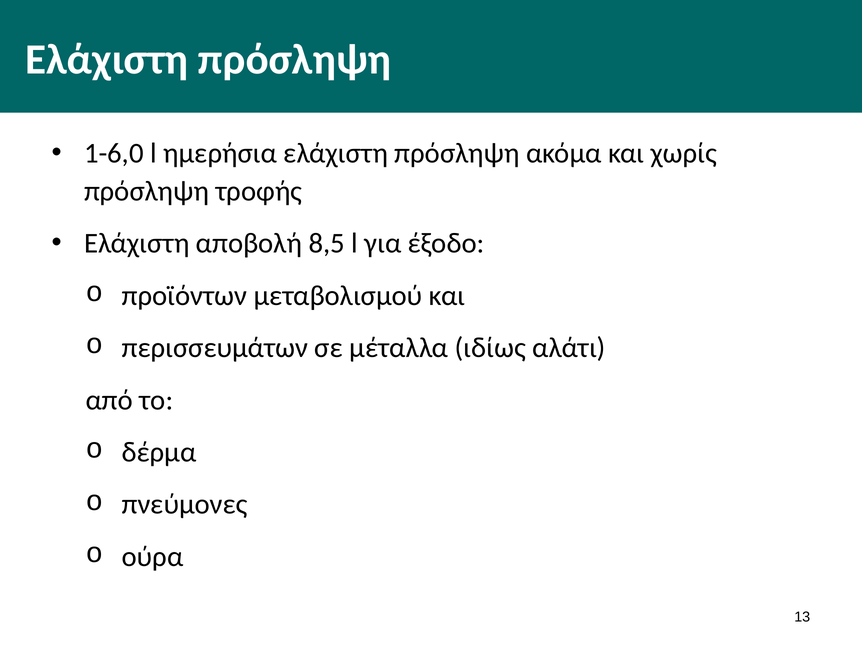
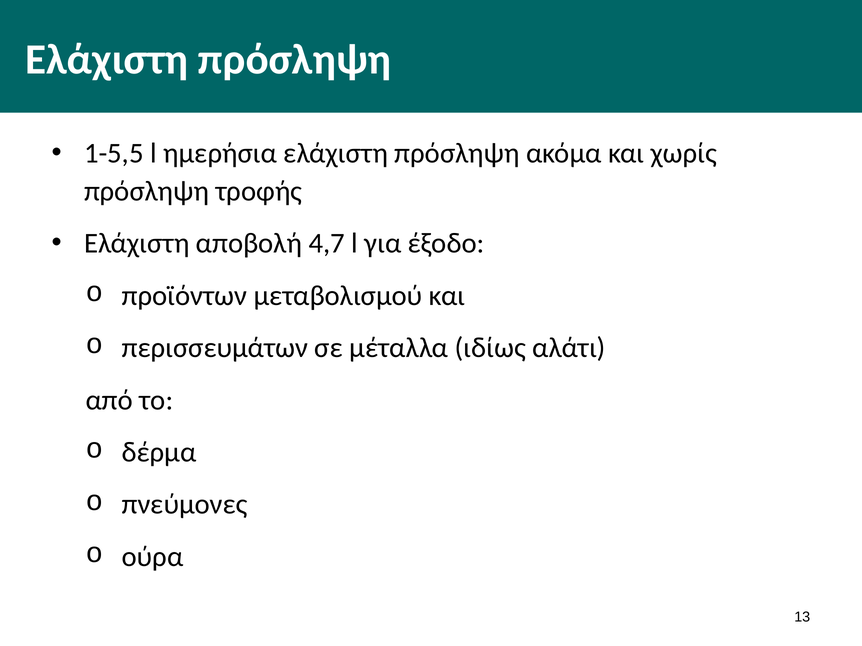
1-6,0: 1-6,0 -> 1-5,5
8,5: 8,5 -> 4,7
